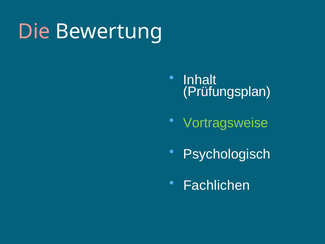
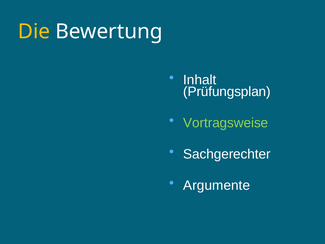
Die colour: pink -> yellow
Psychologisch: Psychologisch -> Sachgerechter
Fachlichen: Fachlichen -> Argumente
